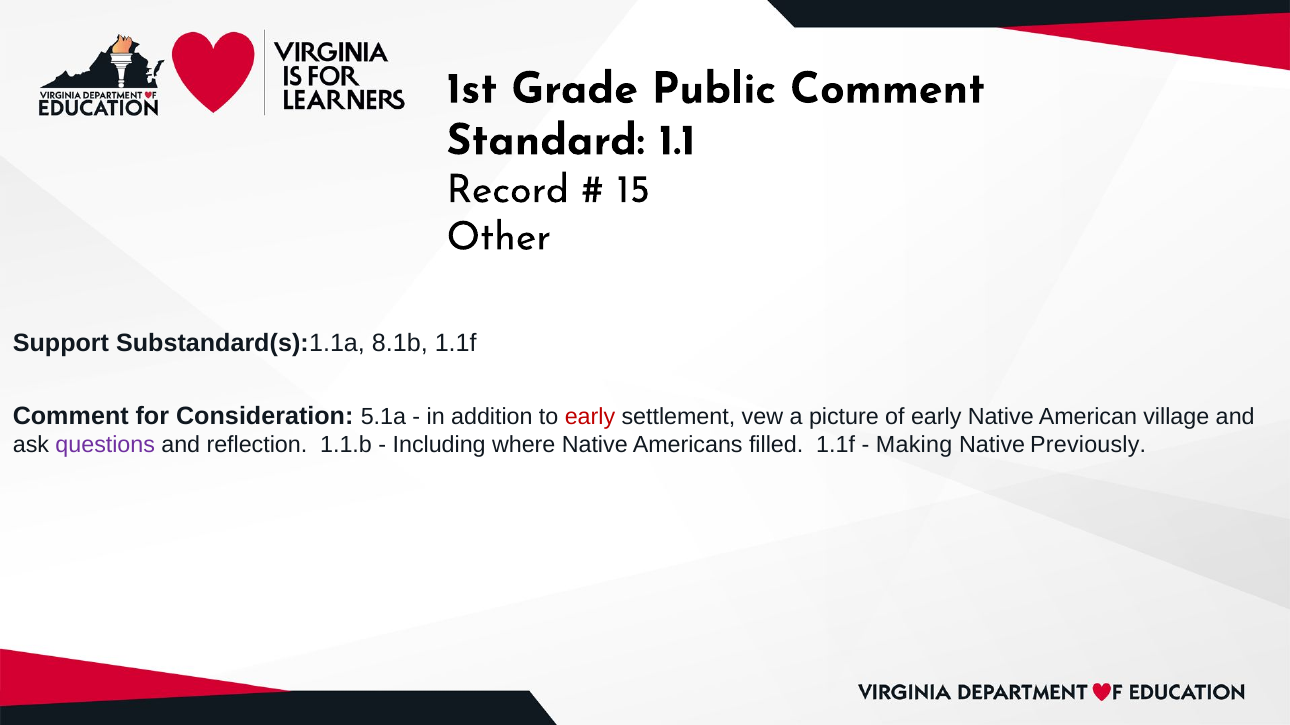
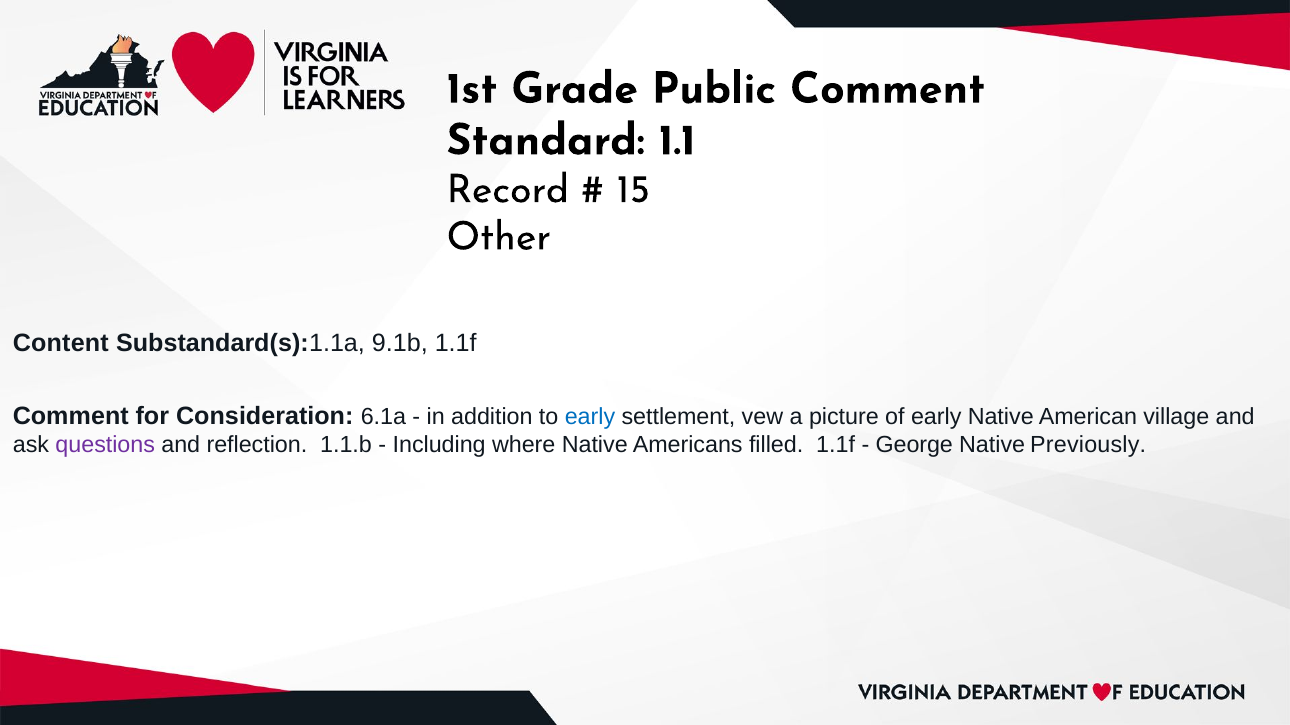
Support: Support -> Content
8.1b: 8.1b -> 9.1b
5.1a: 5.1a -> 6.1a
early at (590, 417) colour: red -> blue
Making: Making -> George
